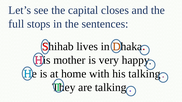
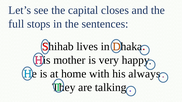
his talking: talking -> always
